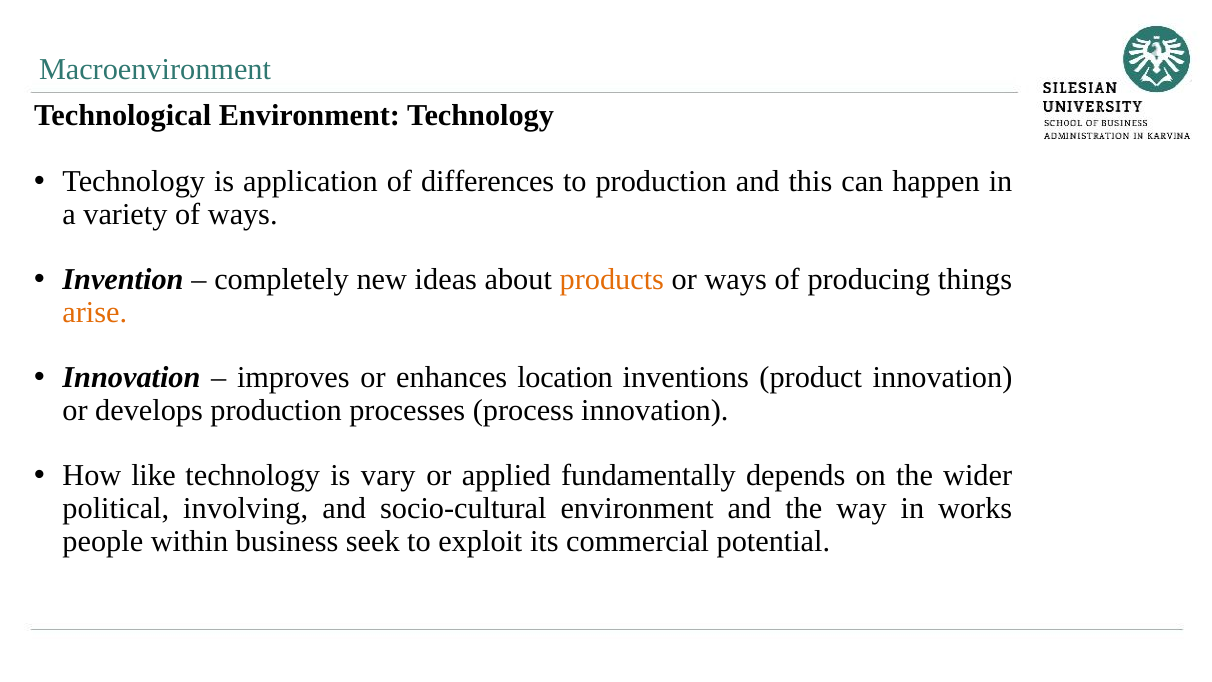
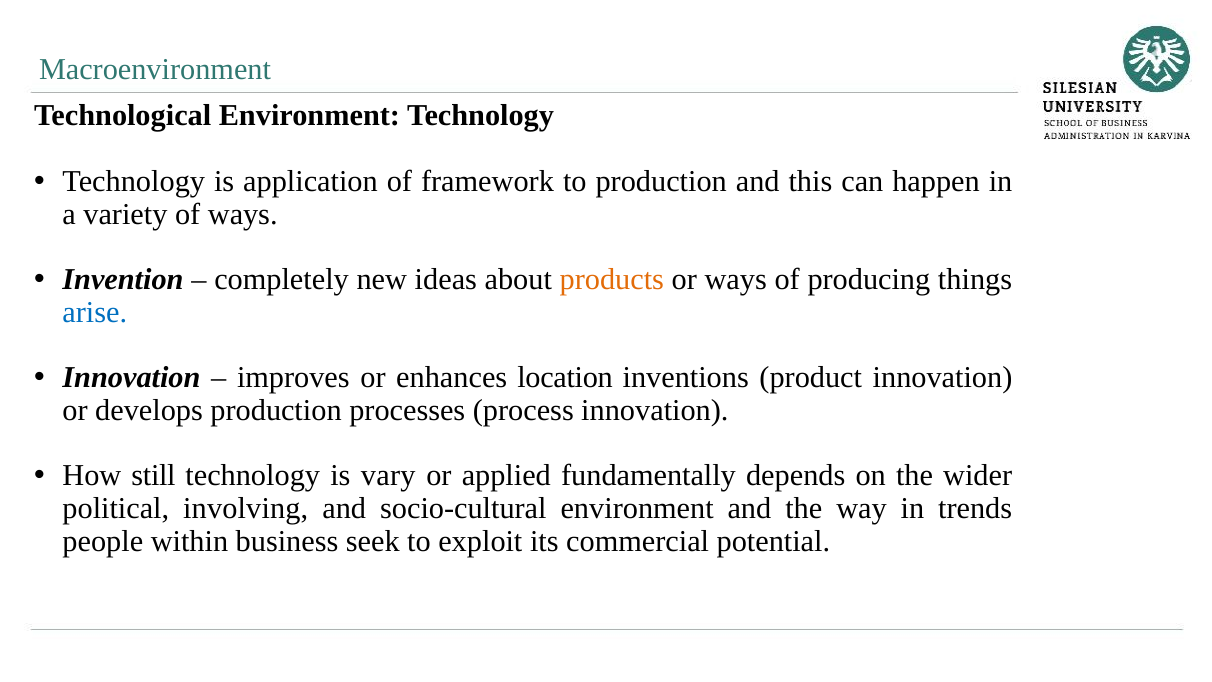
differences: differences -> framework
arise colour: orange -> blue
like: like -> still
works: works -> trends
